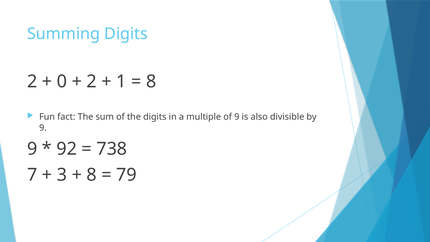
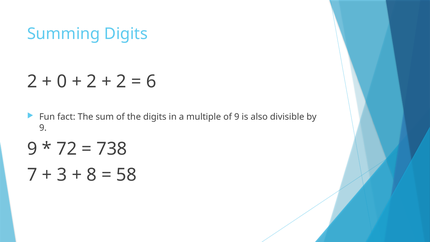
1 at (121, 82): 1 -> 2
8 at (151, 82): 8 -> 6
92: 92 -> 72
79: 79 -> 58
